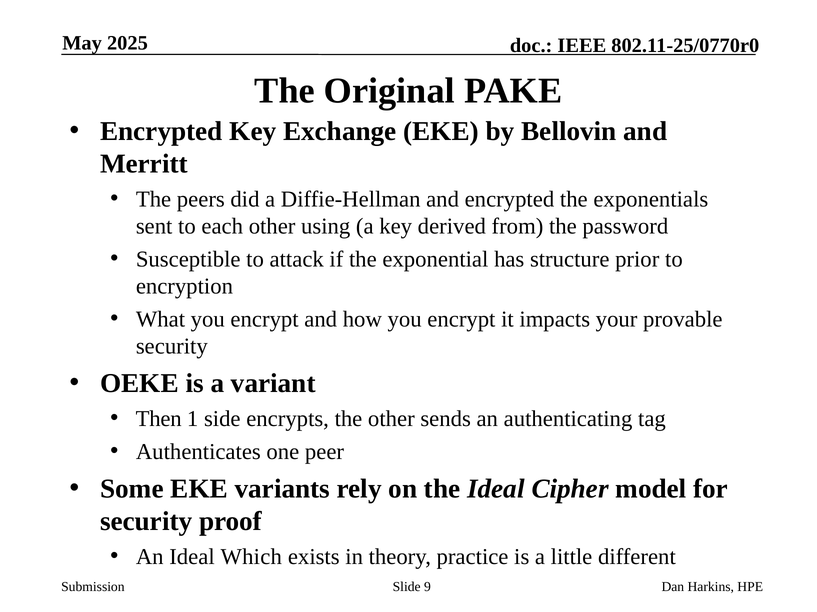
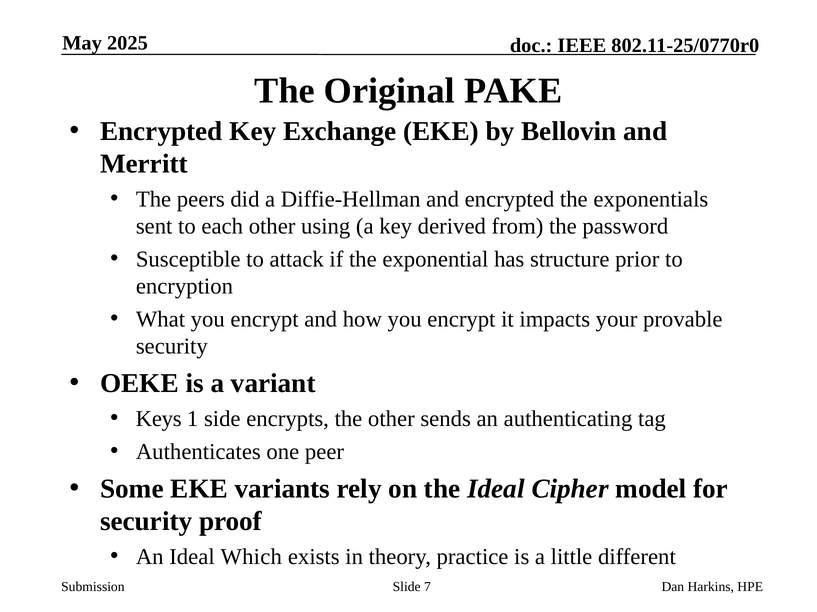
Then: Then -> Keys
9: 9 -> 7
